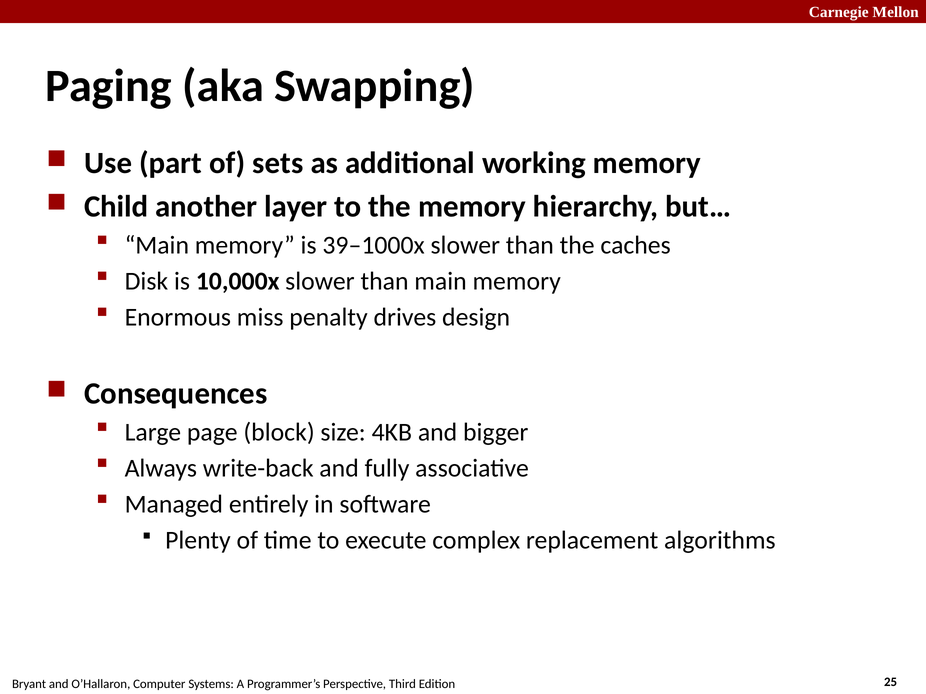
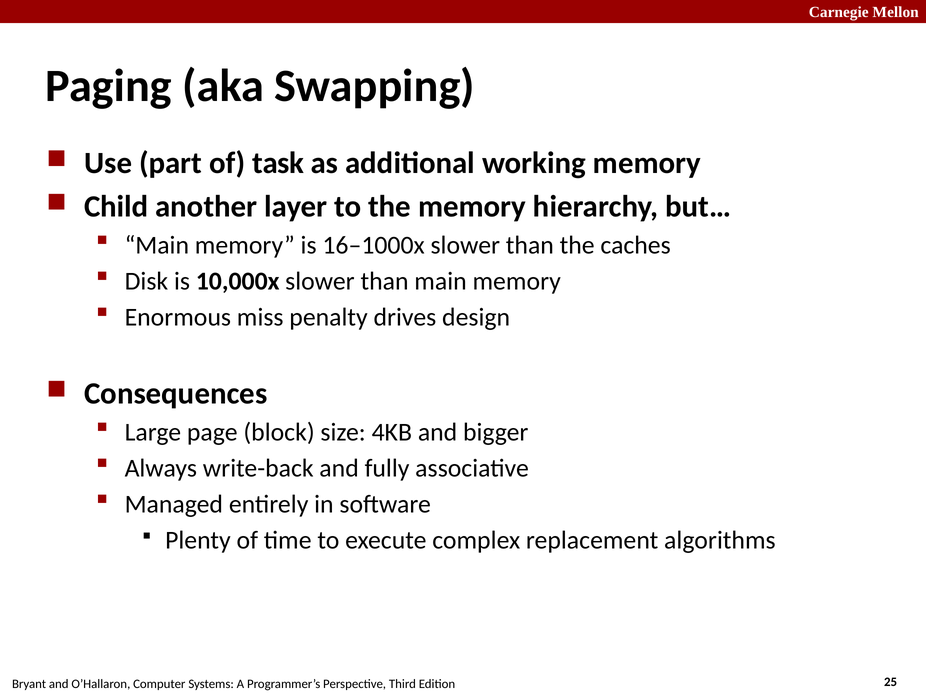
sets: sets -> task
39–1000x: 39–1000x -> 16–1000x
